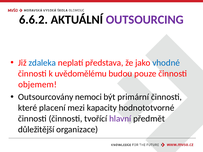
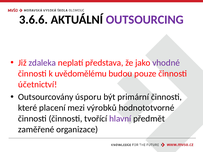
6.6.2: 6.6.2 -> 3.6.6
zdaleka colour: blue -> purple
vhodné colour: blue -> purple
objemem: objemem -> účetnictví
nemoci: nemoci -> úsporu
kapacity: kapacity -> výrobků
důležitější: důležitější -> zaměřené
